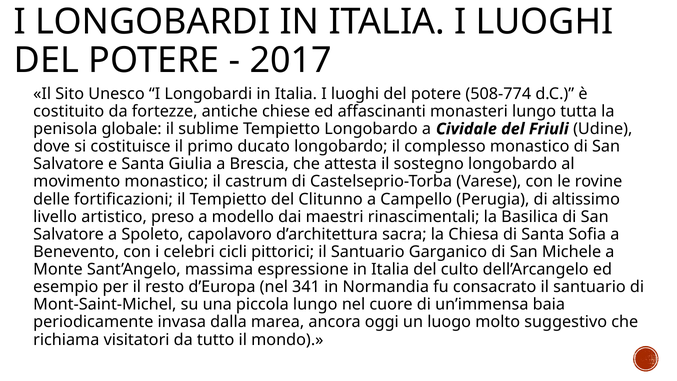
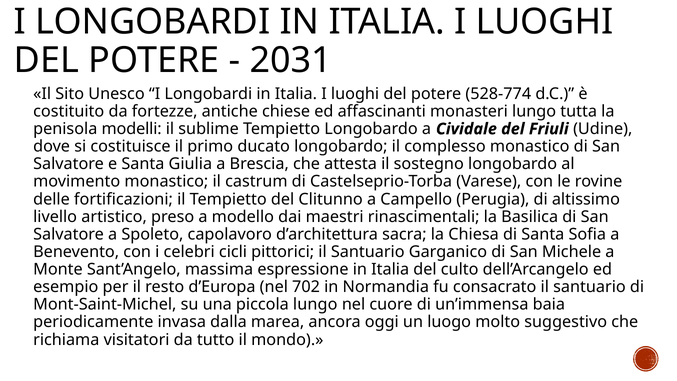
2017: 2017 -> 2031
508-774: 508-774 -> 528-774
globale: globale -> modelli
341: 341 -> 702
